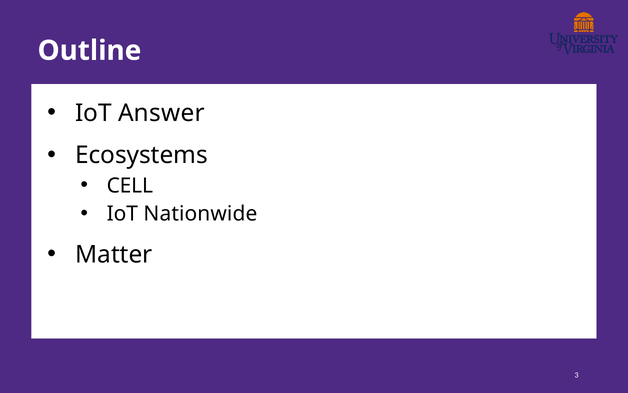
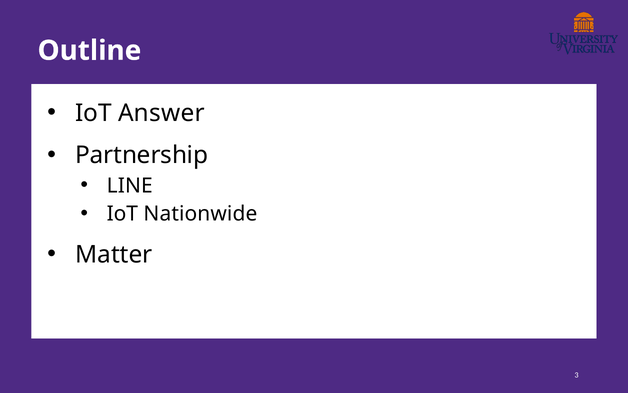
Ecosystems: Ecosystems -> Partnership
CELL: CELL -> LINE
